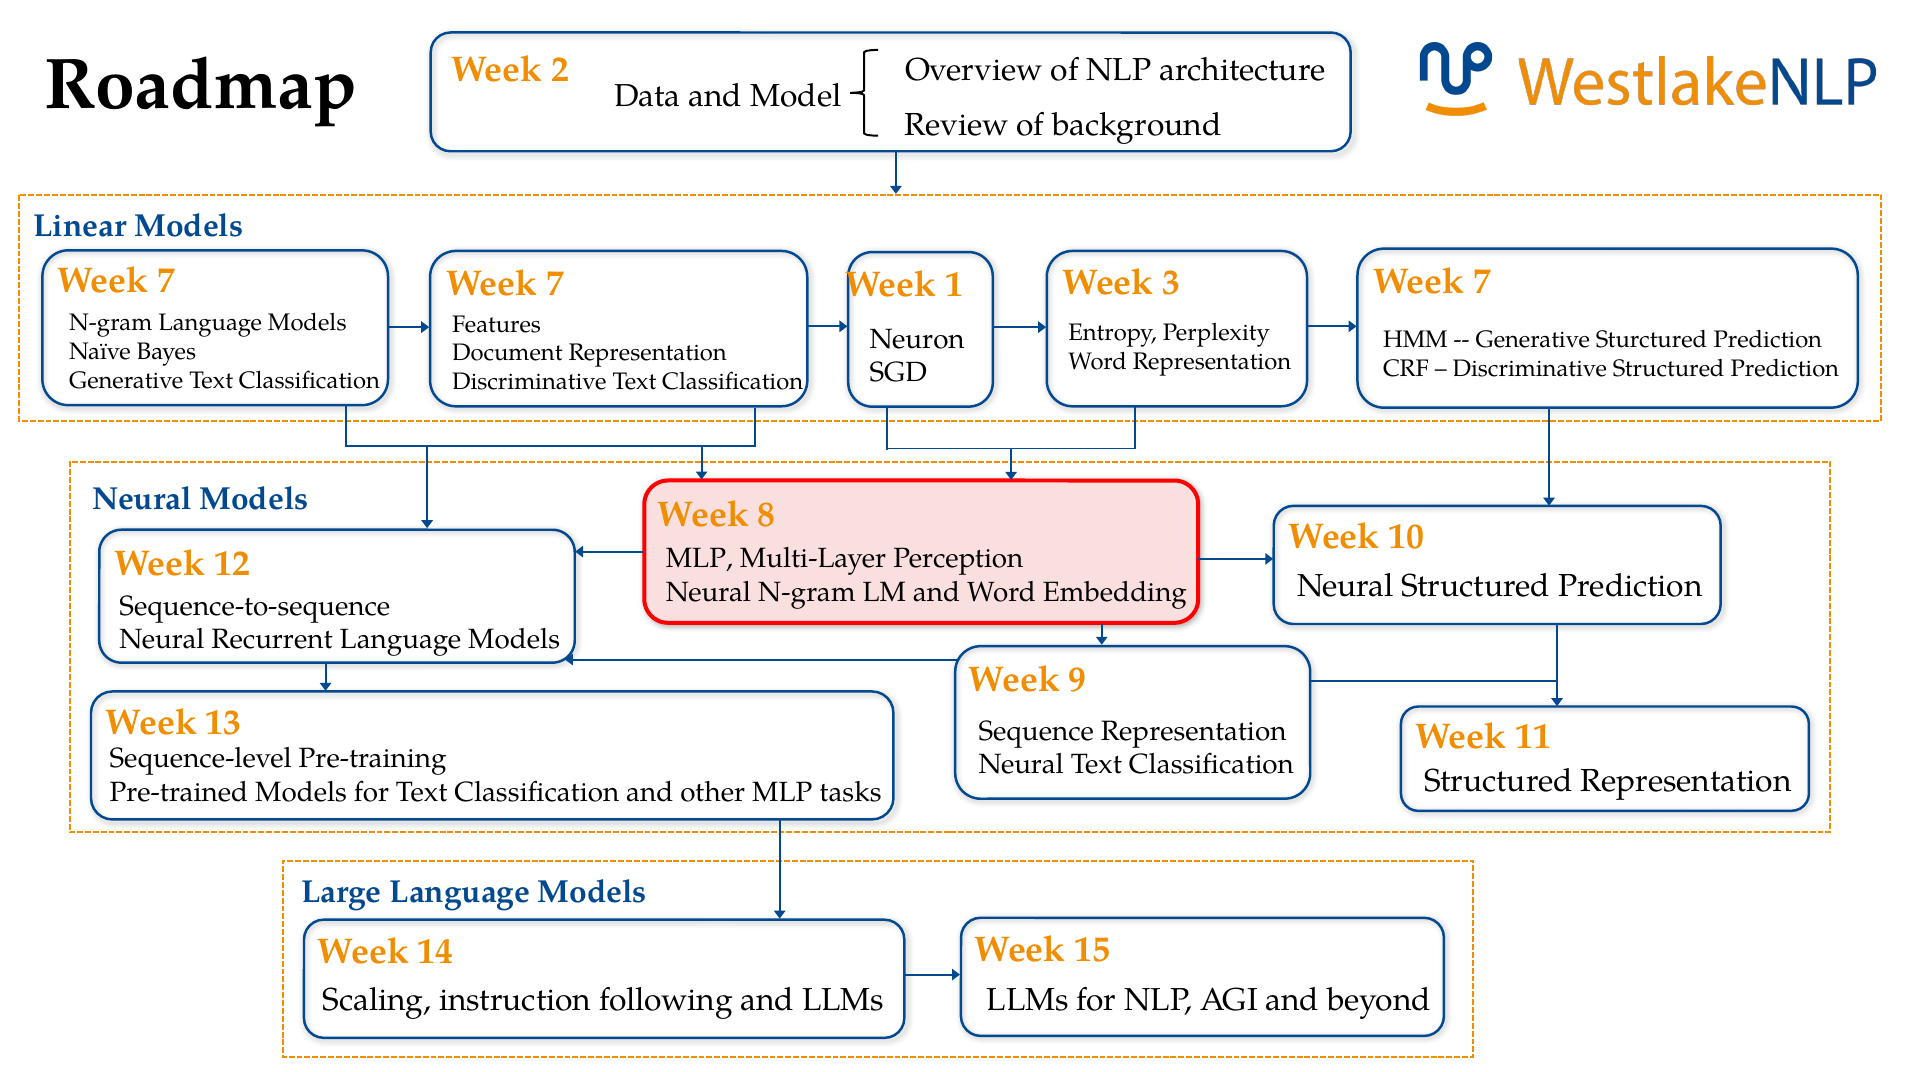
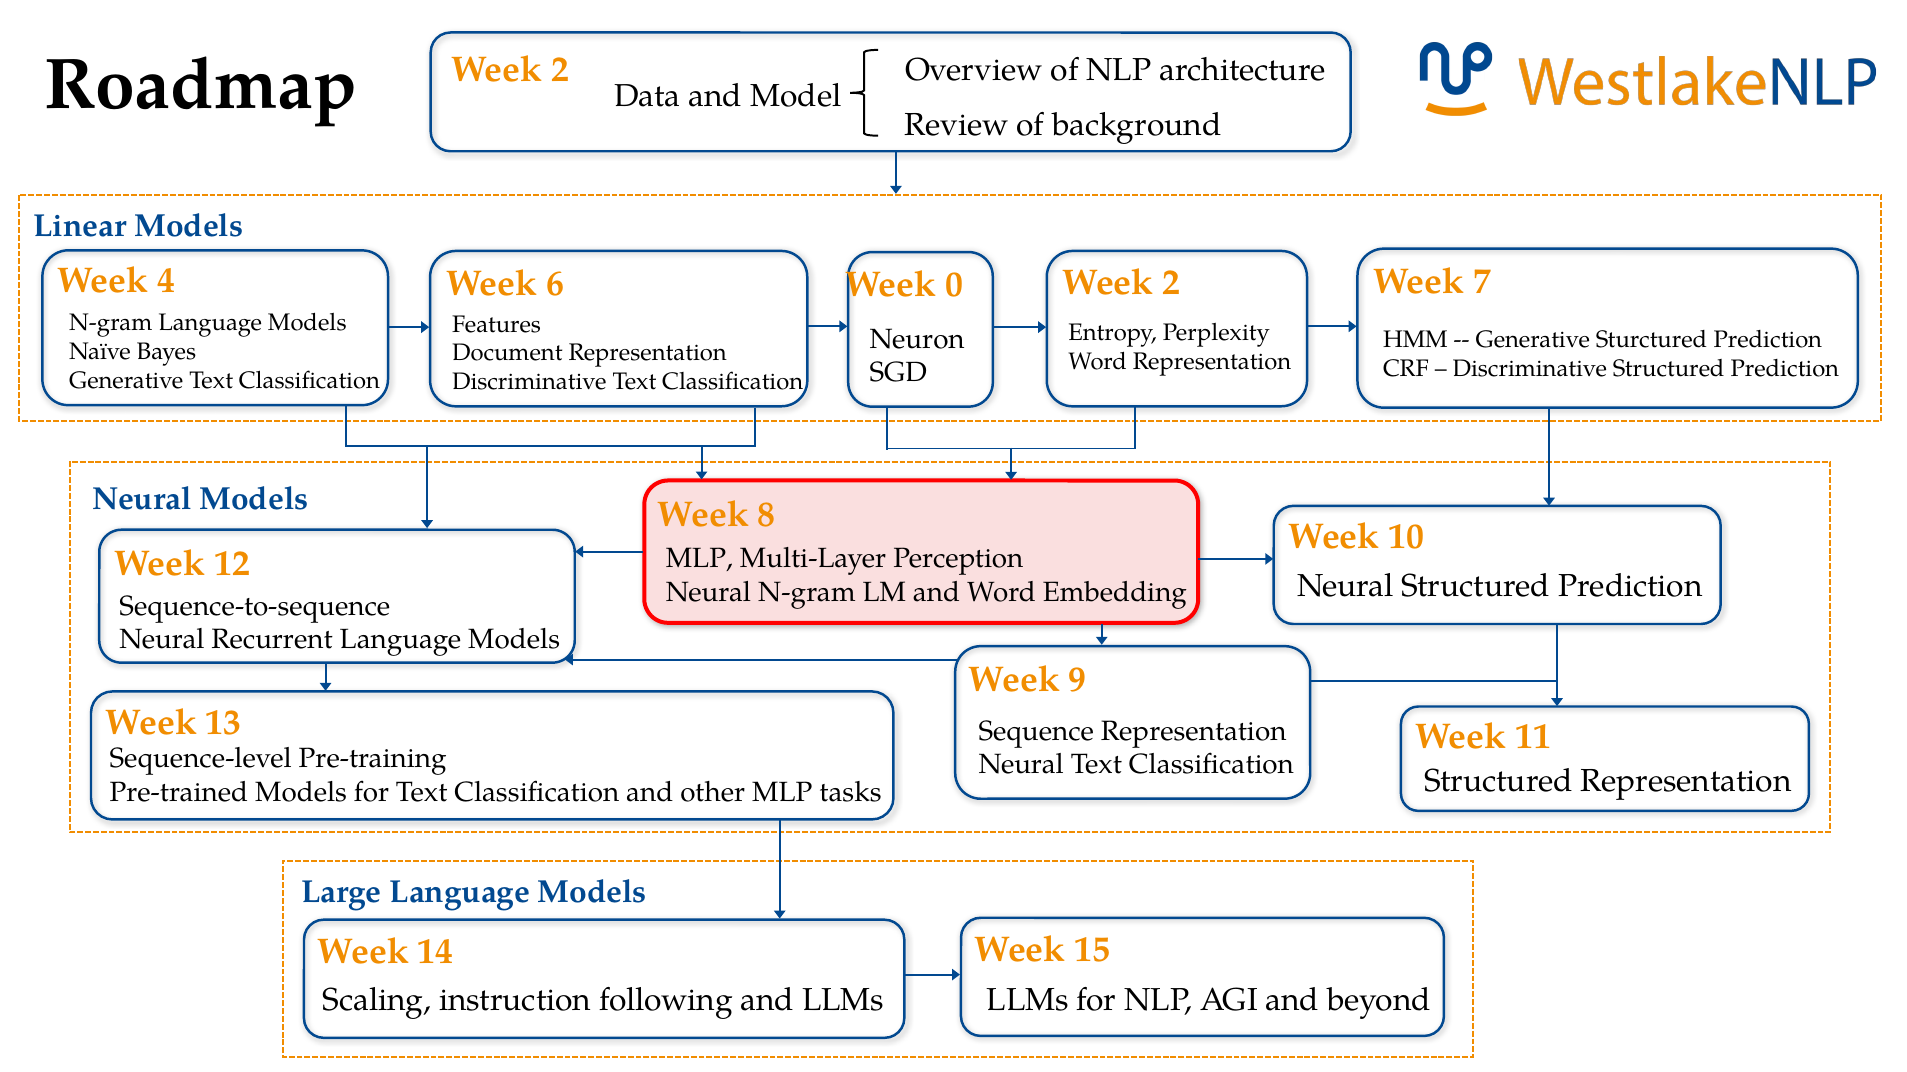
7 at (166, 281): 7 -> 4
3 at (1171, 283): 3 -> 2
7 at (555, 284): 7 -> 6
1: 1 -> 0
